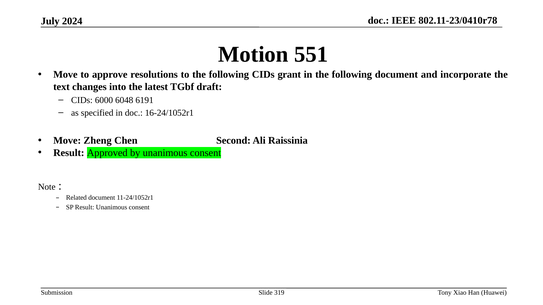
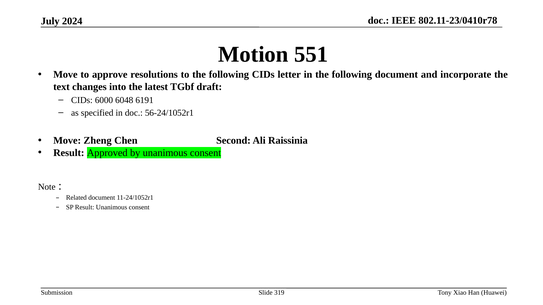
grant: grant -> letter
16-24/1052r1: 16-24/1052r1 -> 56-24/1052r1
